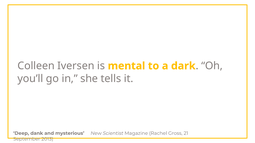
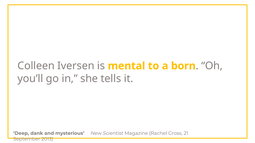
dark: dark -> born
